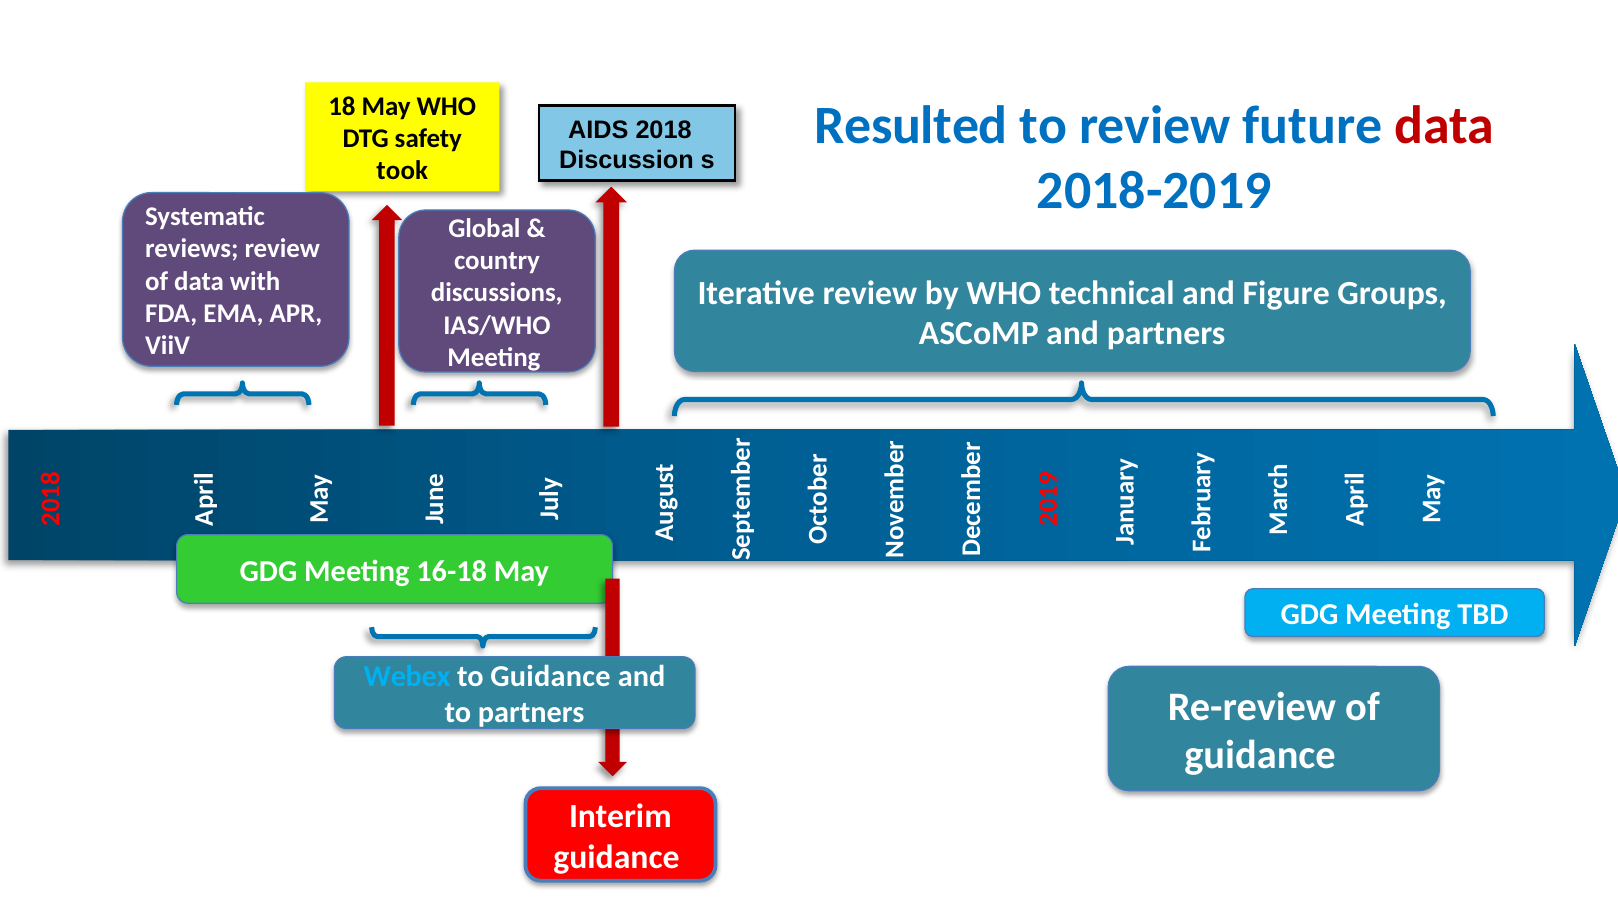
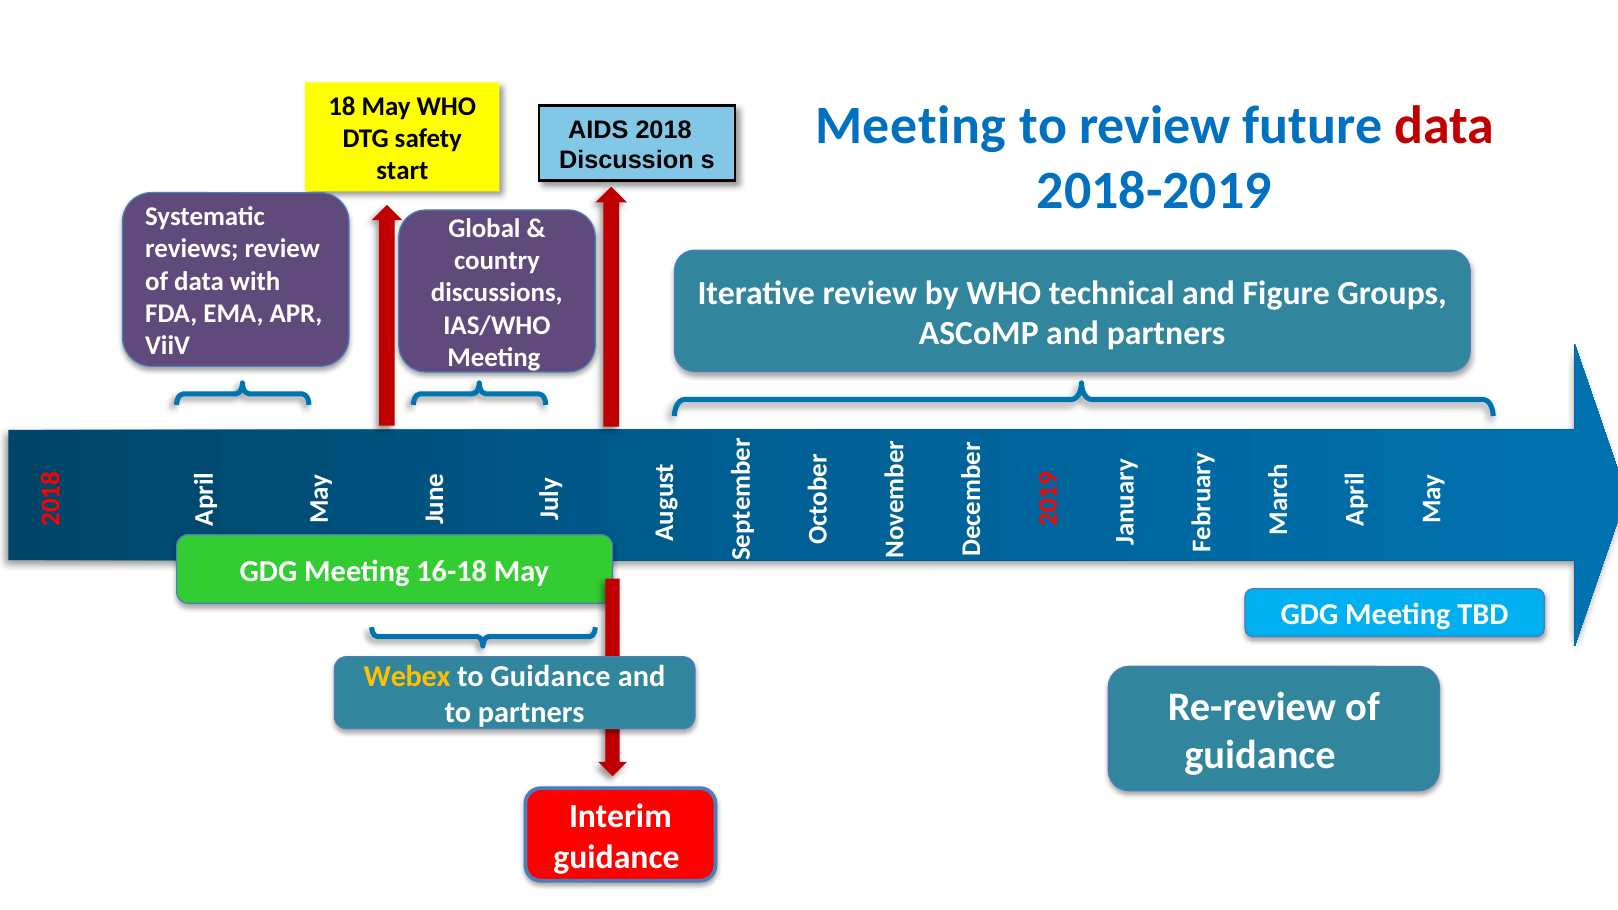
Resulted at (911, 126): Resulted -> Meeting
took: took -> start
Webex colour: light blue -> yellow
